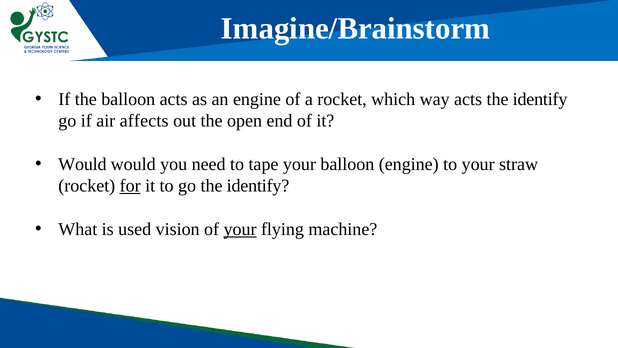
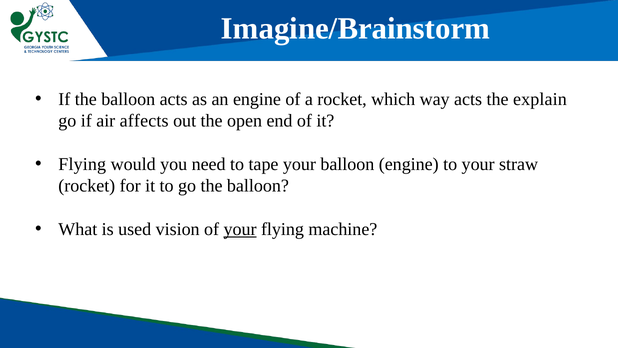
identify at (540, 99): identify -> explain
Would at (82, 164): Would -> Flying
for underline: present -> none
go the identify: identify -> balloon
